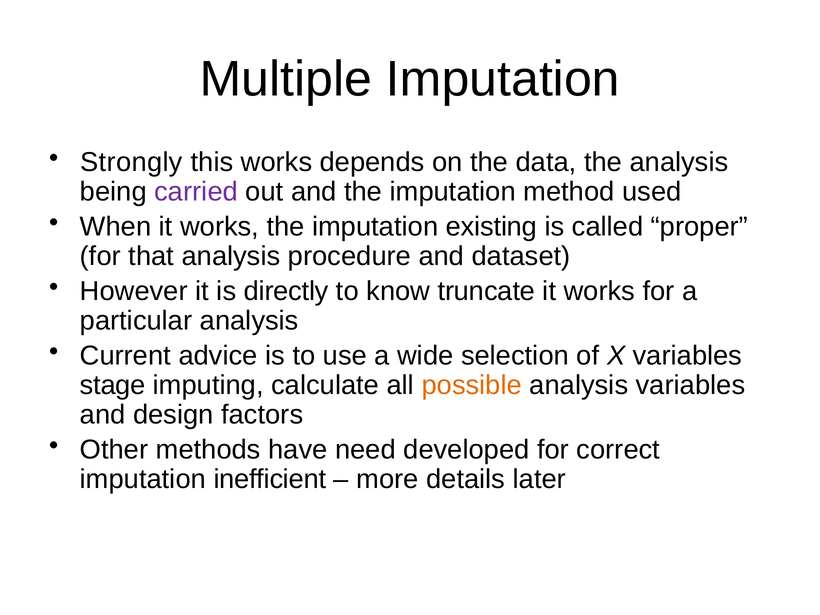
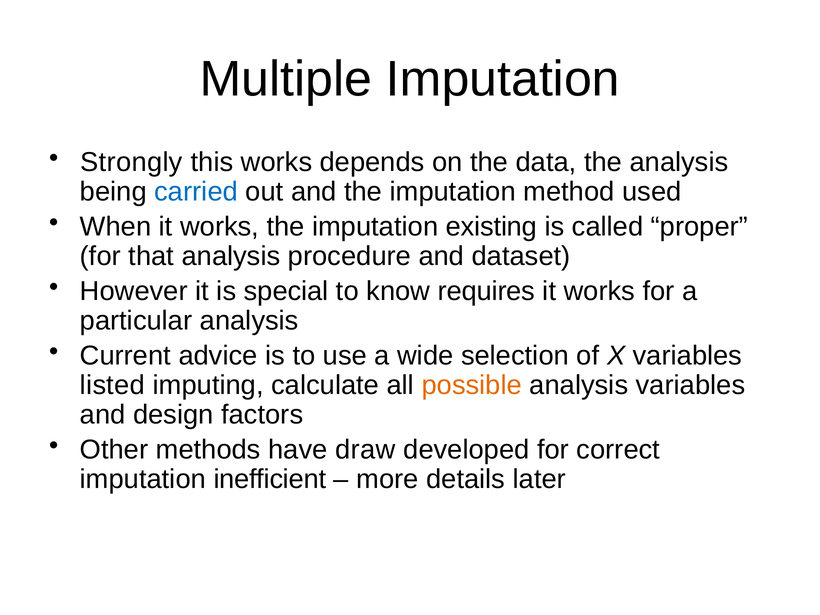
carried colour: purple -> blue
directly: directly -> special
truncate: truncate -> requires
stage: stage -> listed
need: need -> draw
